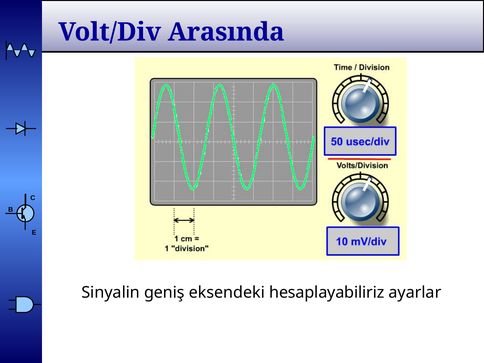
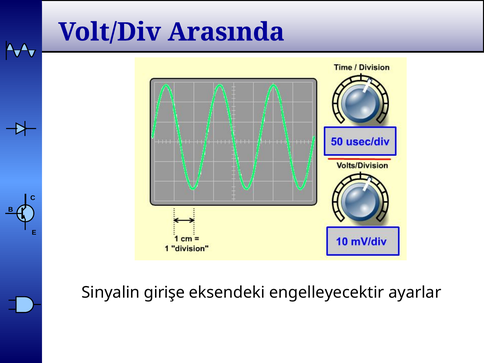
geniş: geniş -> girişe
hesaplayabiliriz: hesaplayabiliriz -> engelleyecektir
